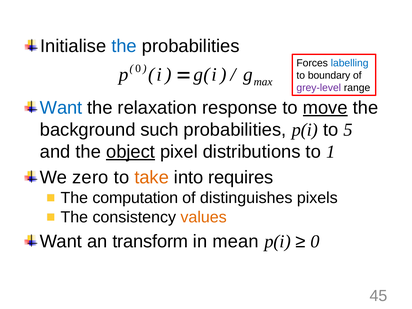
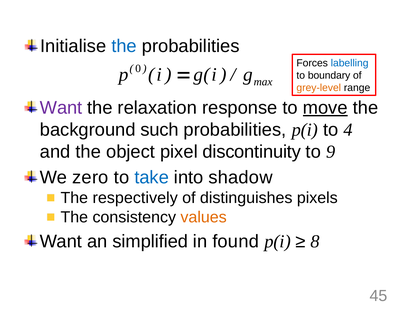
grey-level colour: purple -> orange
Want at (61, 108) colour: blue -> purple
5: 5 -> 4
object underline: present -> none
distributions: distributions -> discontinuity
1: 1 -> 9
take colour: orange -> blue
requires: requires -> shadow
computation: computation -> respectively
transform: transform -> simplified
mean: mean -> found
0 at (315, 242): 0 -> 8
